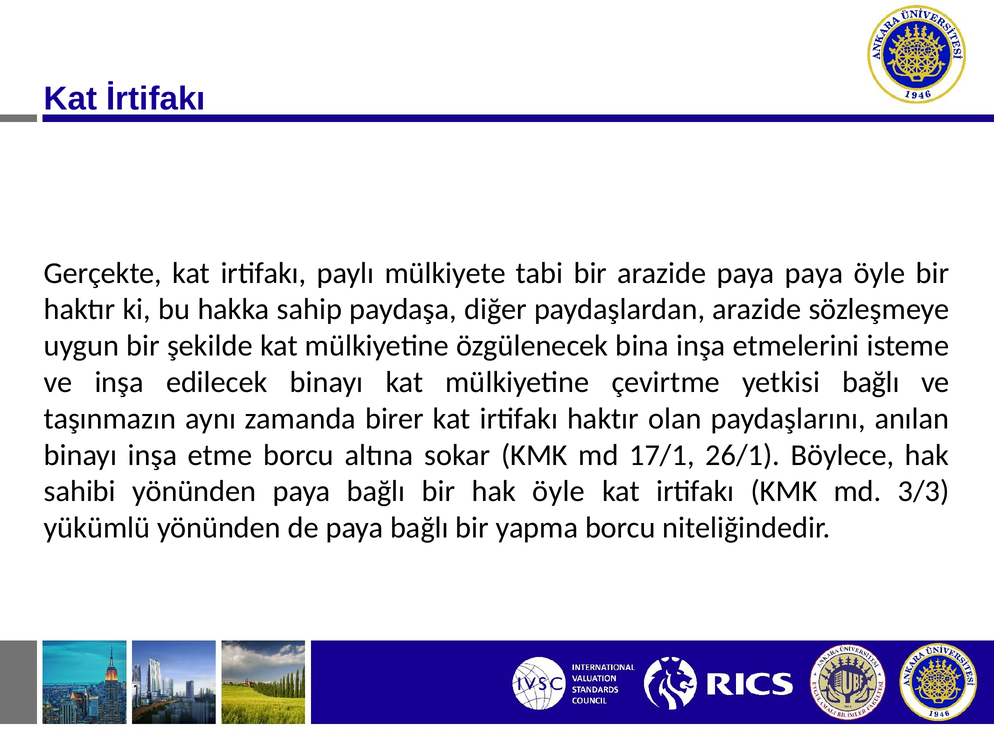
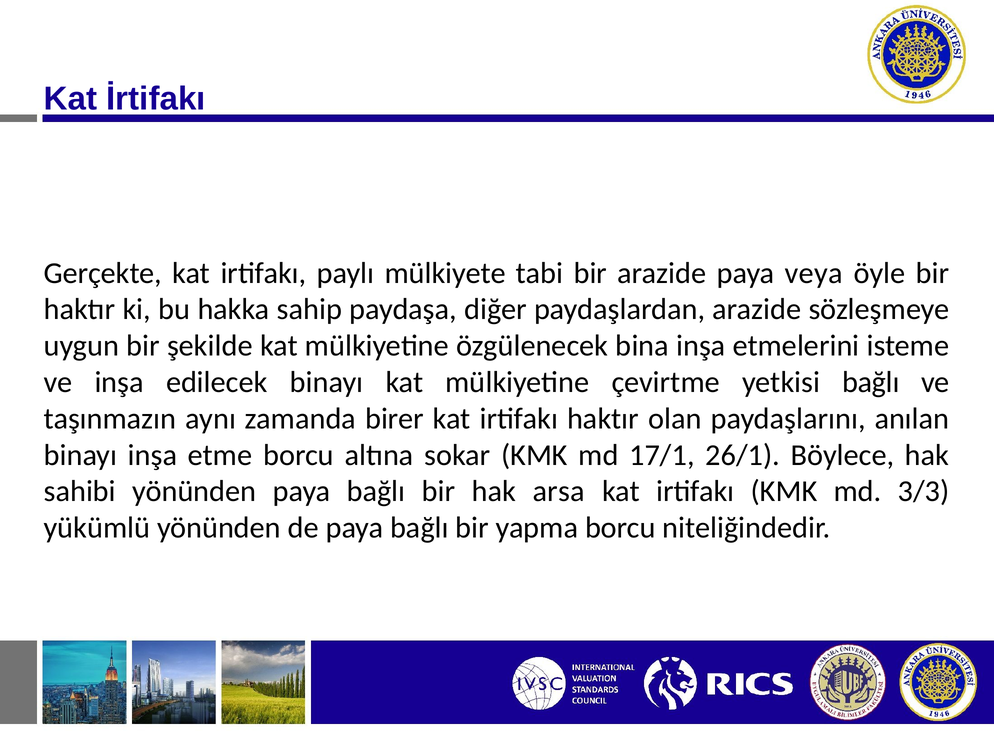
paya paya: paya -> veya
hak öyle: öyle -> arsa
